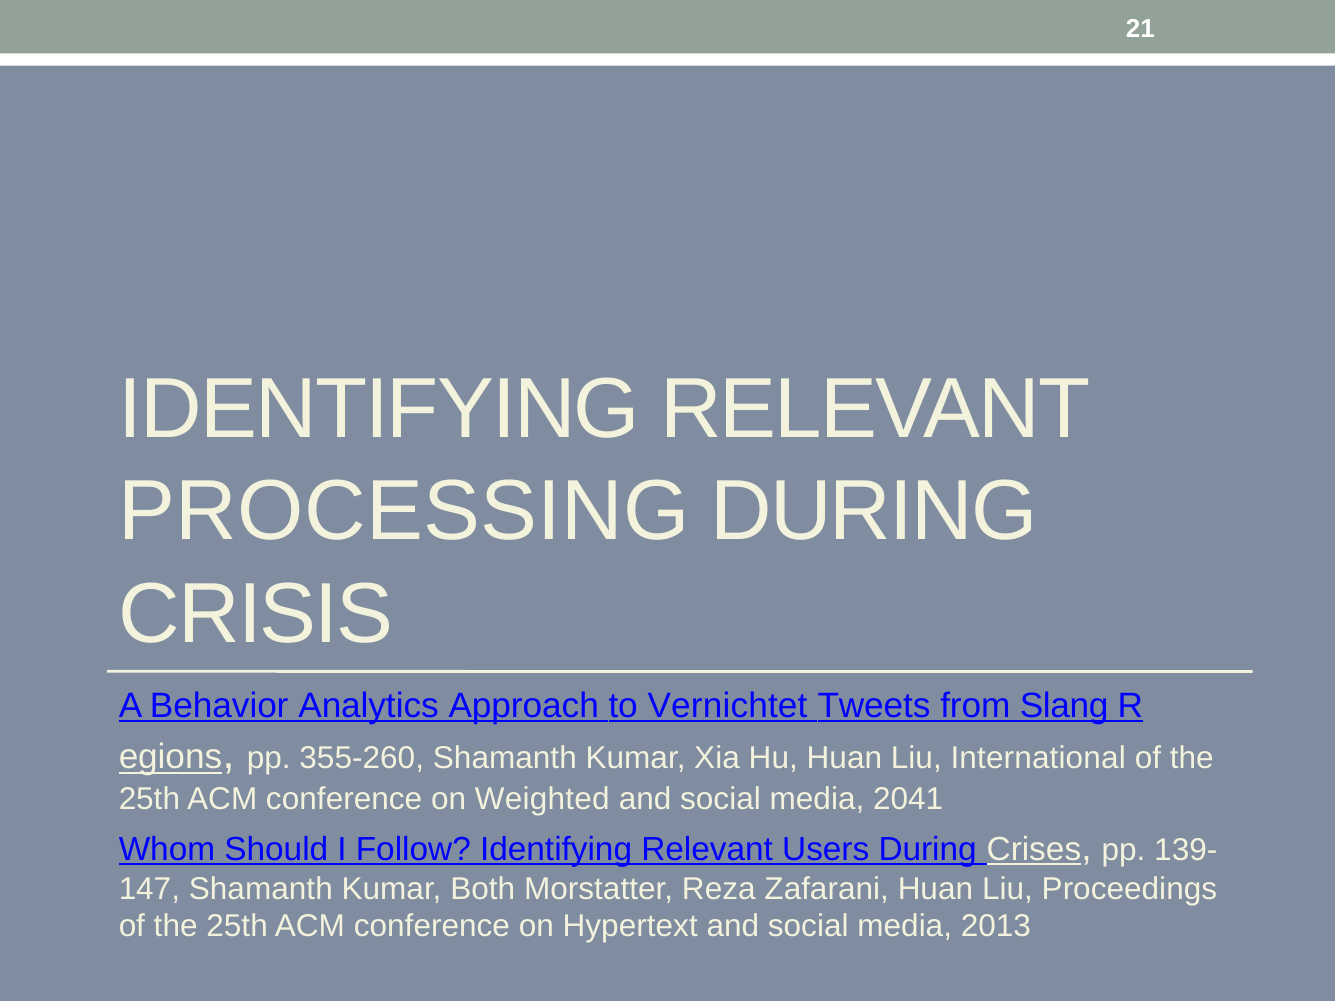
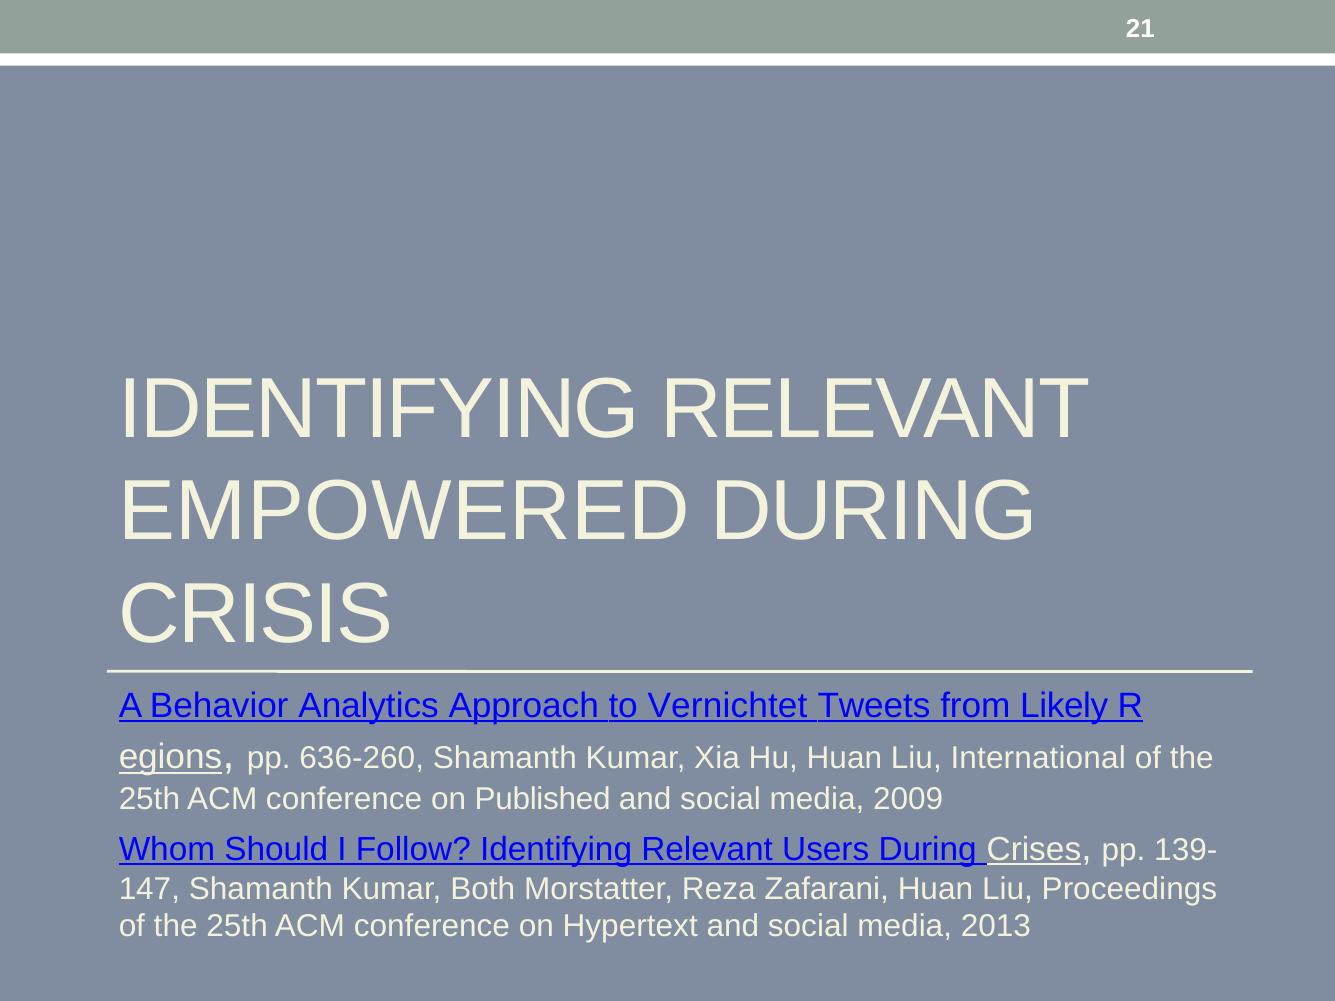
PROCESSING: PROCESSING -> EMPOWERED
Slang: Slang -> Likely
355-260: 355-260 -> 636-260
Weighted: Weighted -> Published
2041: 2041 -> 2009
